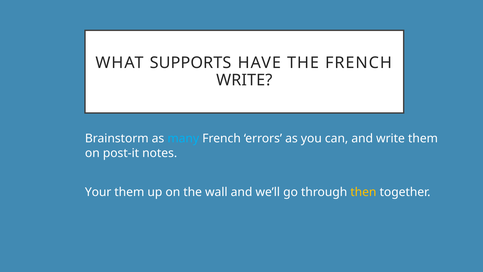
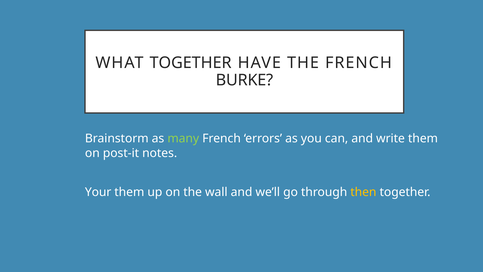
WHAT SUPPORTS: SUPPORTS -> TOGETHER
WRITE at (244, 80): WRITE -> BURKE
many colour: light blue -> light green
